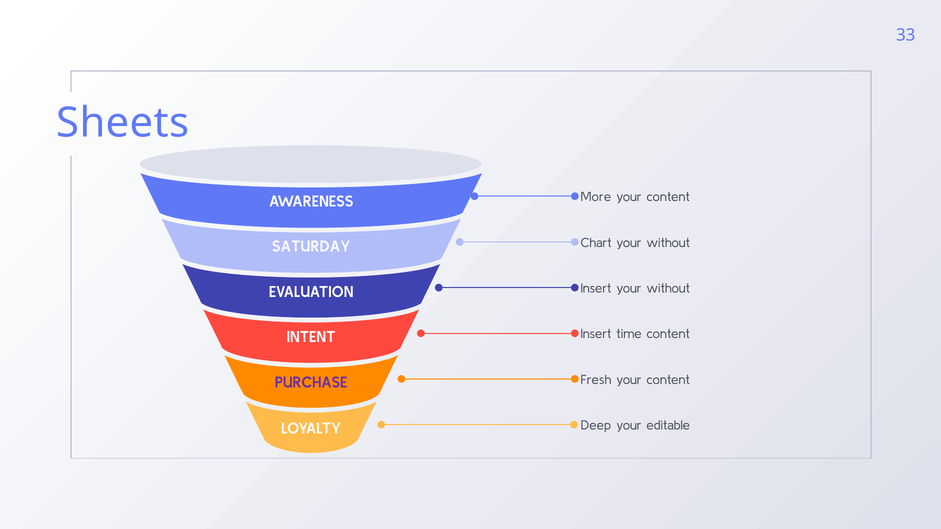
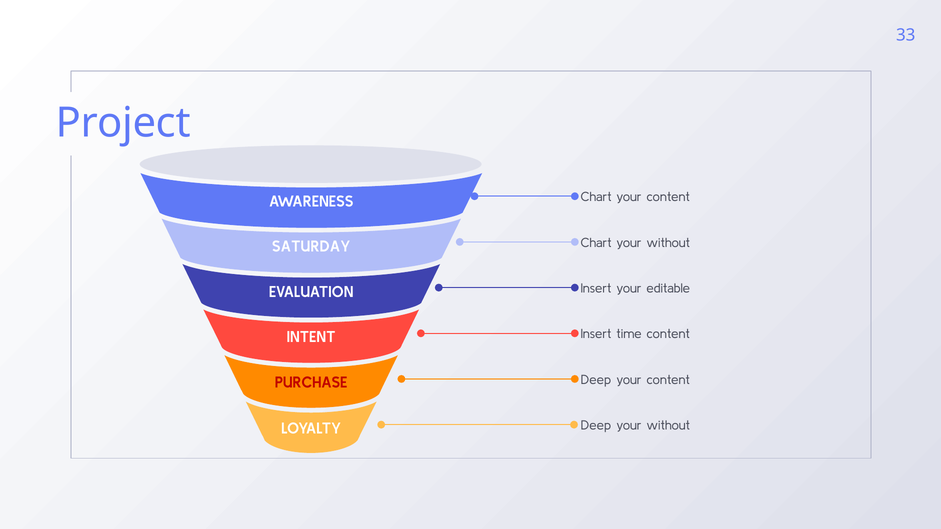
Sheets: Sheets -> Project
More at (596, 197): More -> Chart
Insert your without: without -> editable
Fresh at (596, 380): Fresh -> Deep
PURCHASE colour: purple -> red
editable at (668, 426): editable -> without
